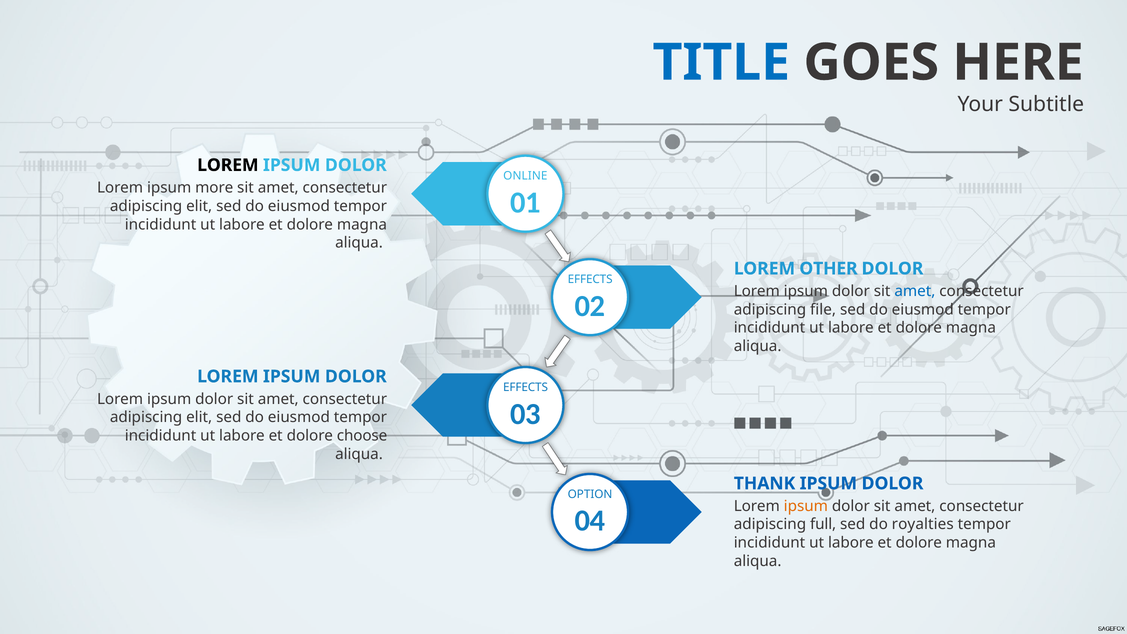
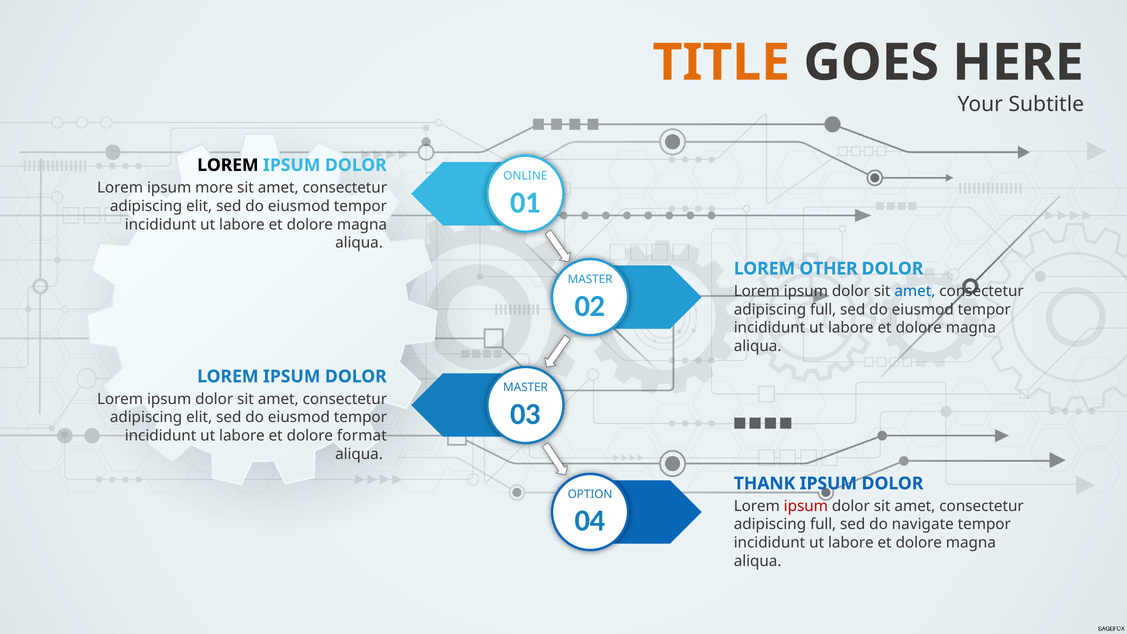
TITLE colour: blue -> orange
EFFECTS at (590, 279): EFFECTS -> MASTER
file at (823, 310): file -> full
EFFECTS at (525, 387): EFFECTS -> MASTER
choose: choose -> format
ipsum at (806, 506) colour: orange -> red
royalties: royalties -> navigate
